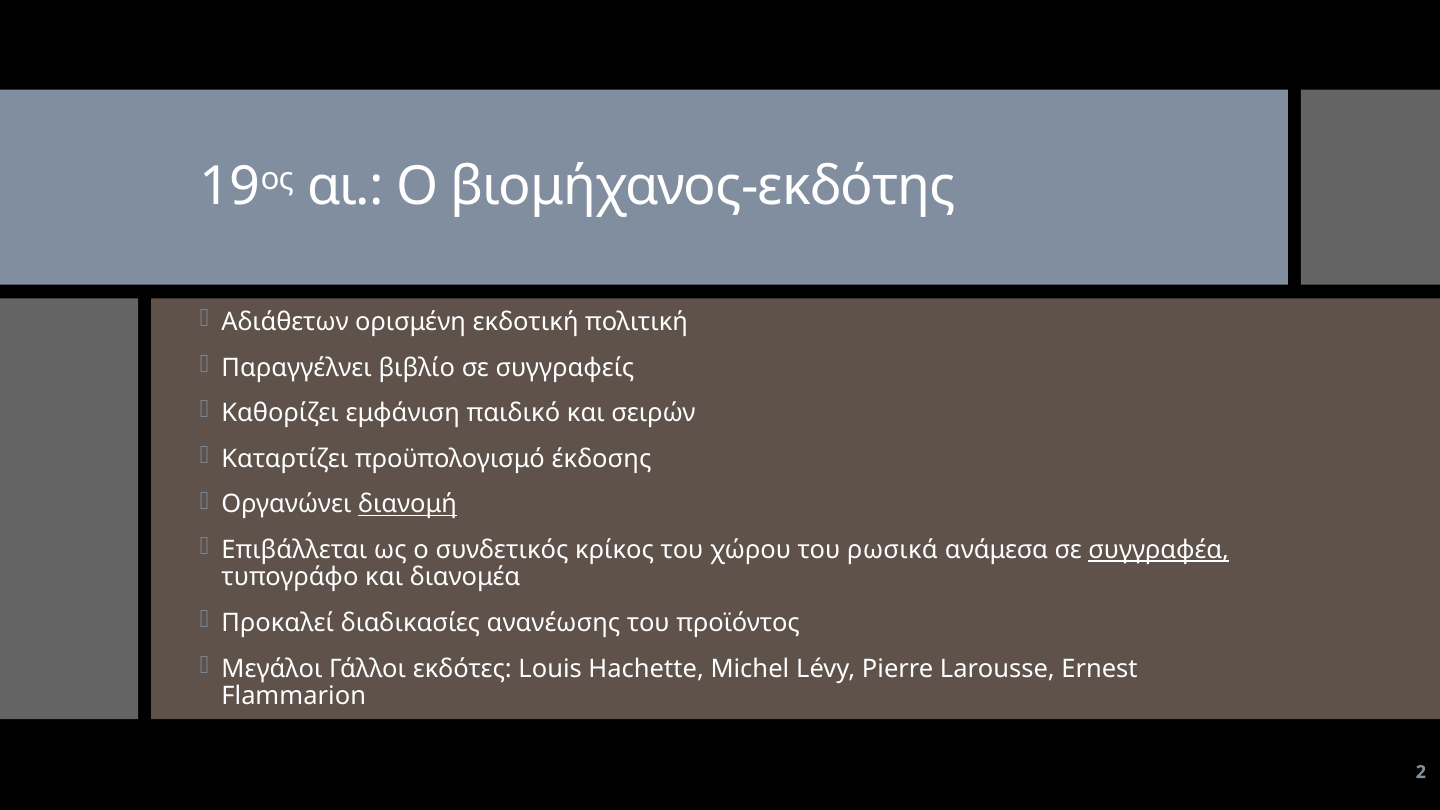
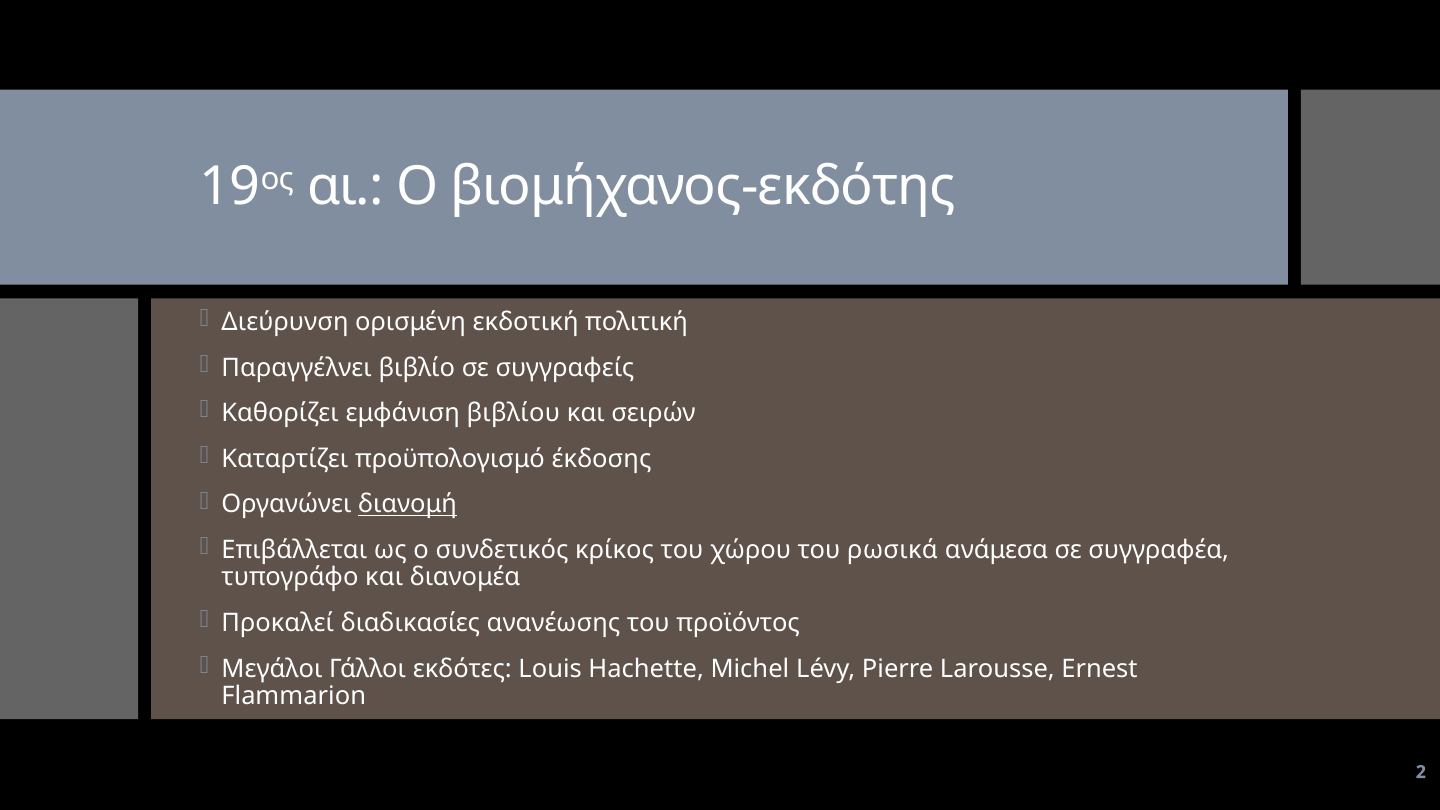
Αδιάθετων: Αδιάθετων -> Διεύρυνση
παιδικό: παιδικό -> βιβλίου
συγγραφέα underline: present -> none
